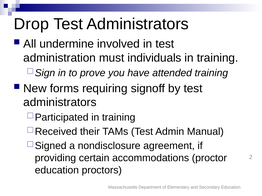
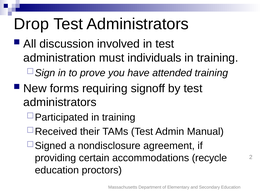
undermine: undermine -> discussion
proctor: proctor -> recycle
